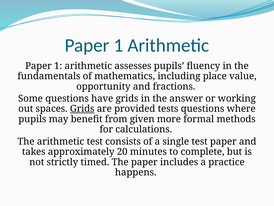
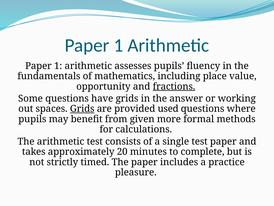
fractions underline: none -> present
tests: tests -> used
happens: happens -> pleasure
